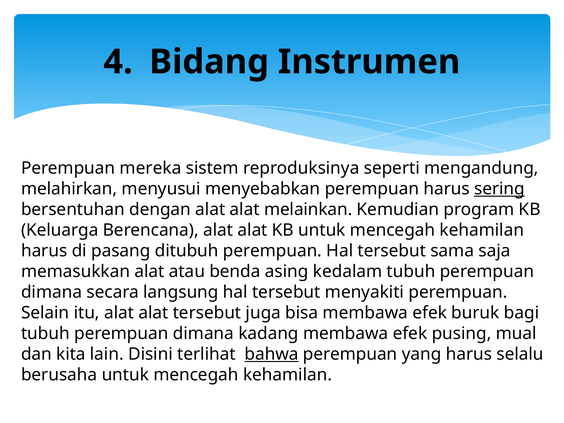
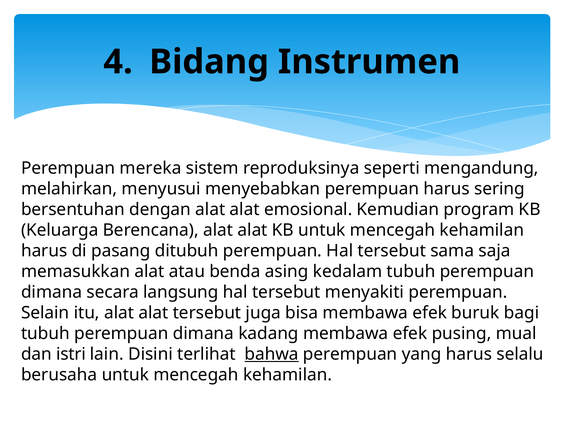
sering underline: present -> none
melainkan: melainkan -> emosional
kita: kita -> istri
